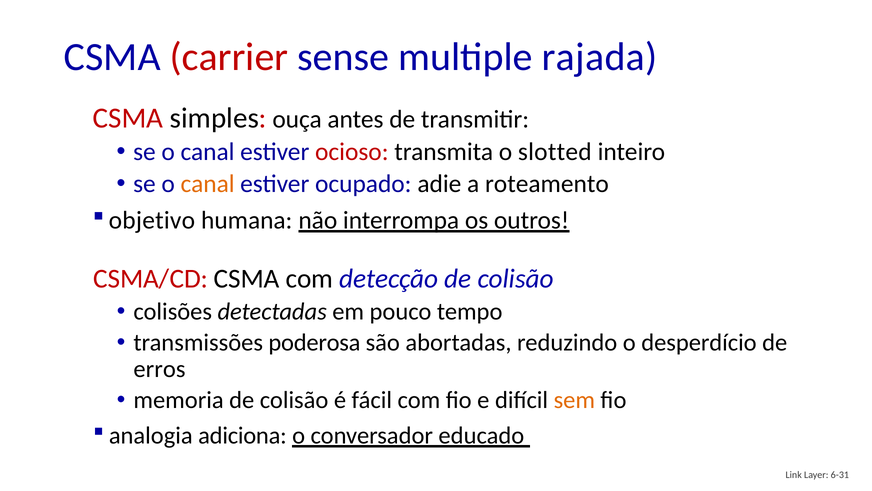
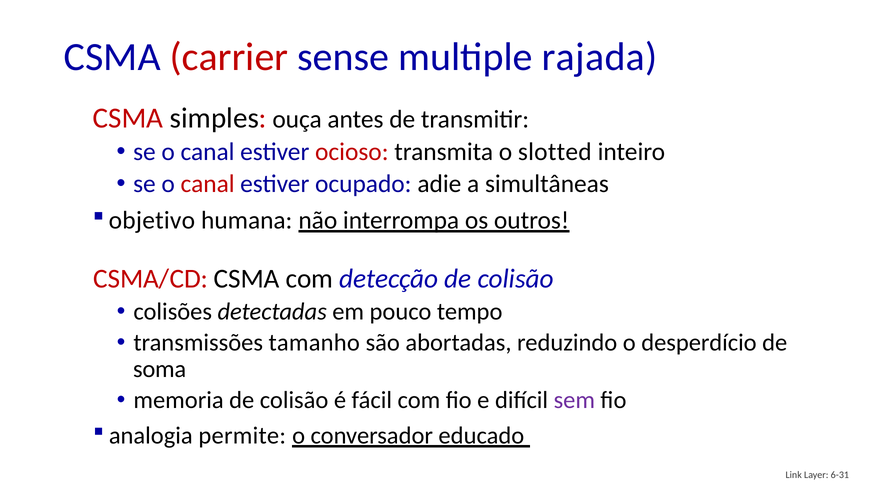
canal at (208, 184) colour: orange -> red
roteamento: roteamento -> simultâneas
poderosa: poderosa -> tamanho
erros: erros -> soma
sem colour: orange -> purple
adiciona: adiciona -> permite
